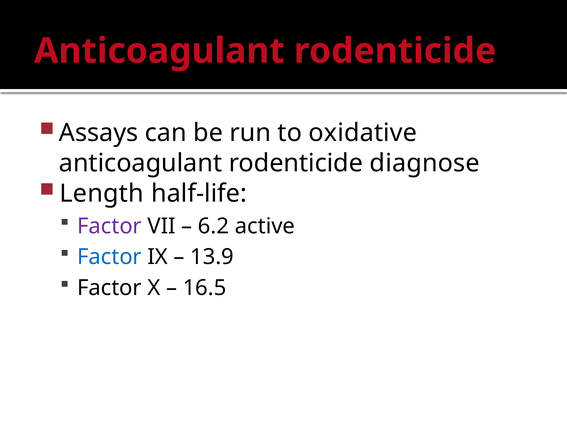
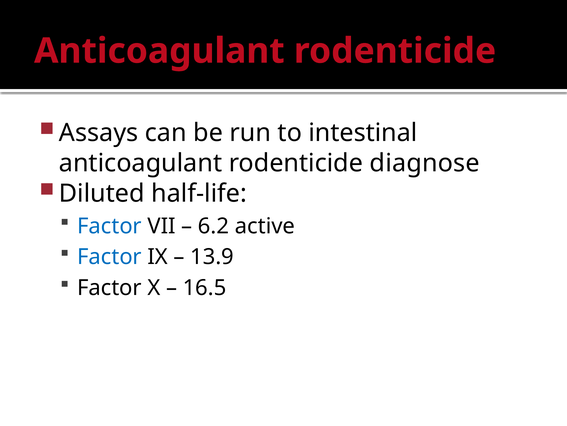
oxidative: oxidative -> intestinal
Length: Length -> Diluted
Factor at (109, 226) colour: purple -> blue
